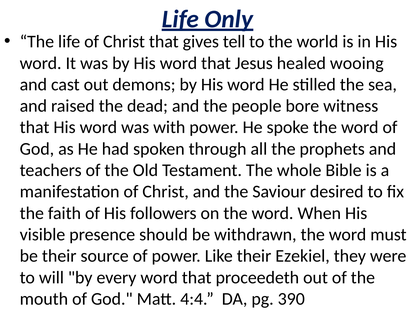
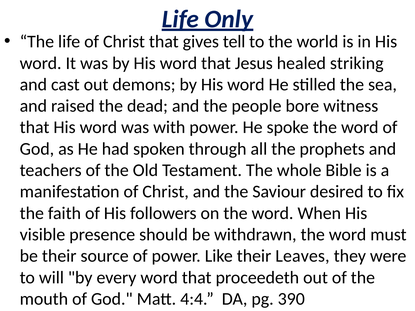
wooing: wooing -> striking
Ezekiel: Ezekiel -> Leaves
